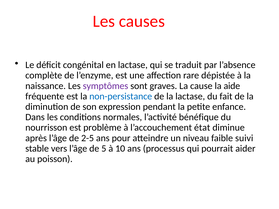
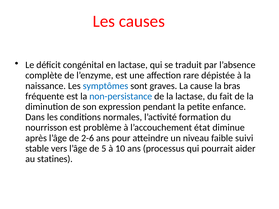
symptômes colour: purple -> blue
aide: aide -> bras
bénéfique: bénéfique -> formation
2-5: 2-5 -> 2-6
poisson: poisson -> statines
